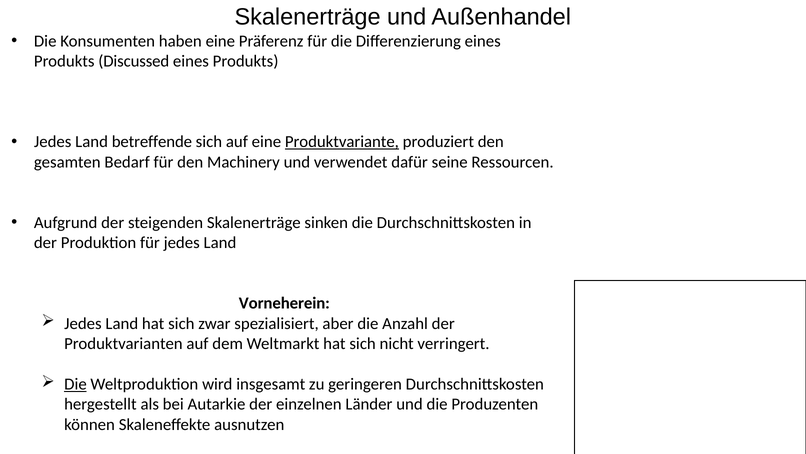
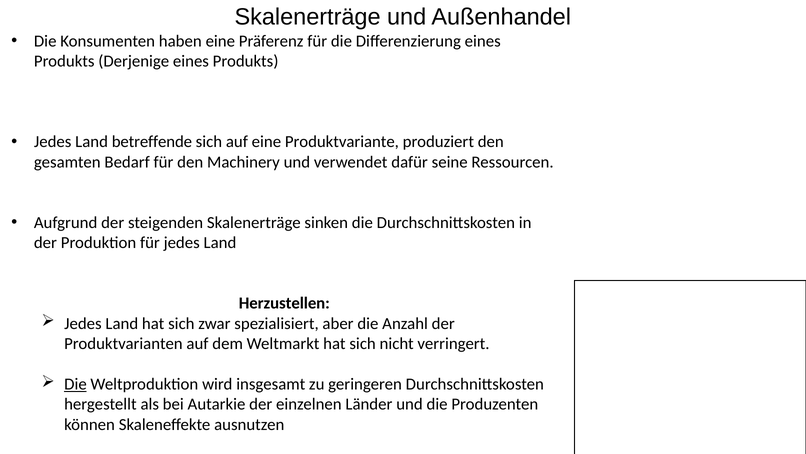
Discussed: Discussed -> Derjenige
Produktvariante underline: present -> none
Vorneherein: Vorneherein -> Herzustellen
